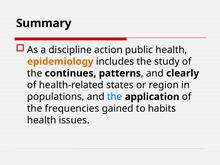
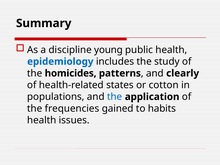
action: action -> young
epidemiology colour: orange -> blue
continues: continues -> homicides
region: region -> cotton
